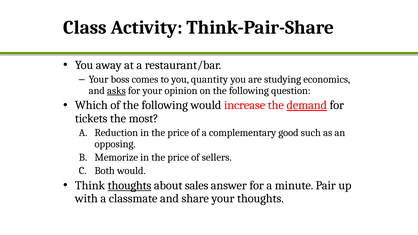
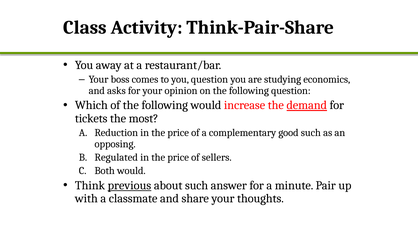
you quantity: quantity -> question
asks underline: present -> none
Memorize: Memorize -> Regulated
Think thoughts: thoughts -> previous
about sales: sales -> such
